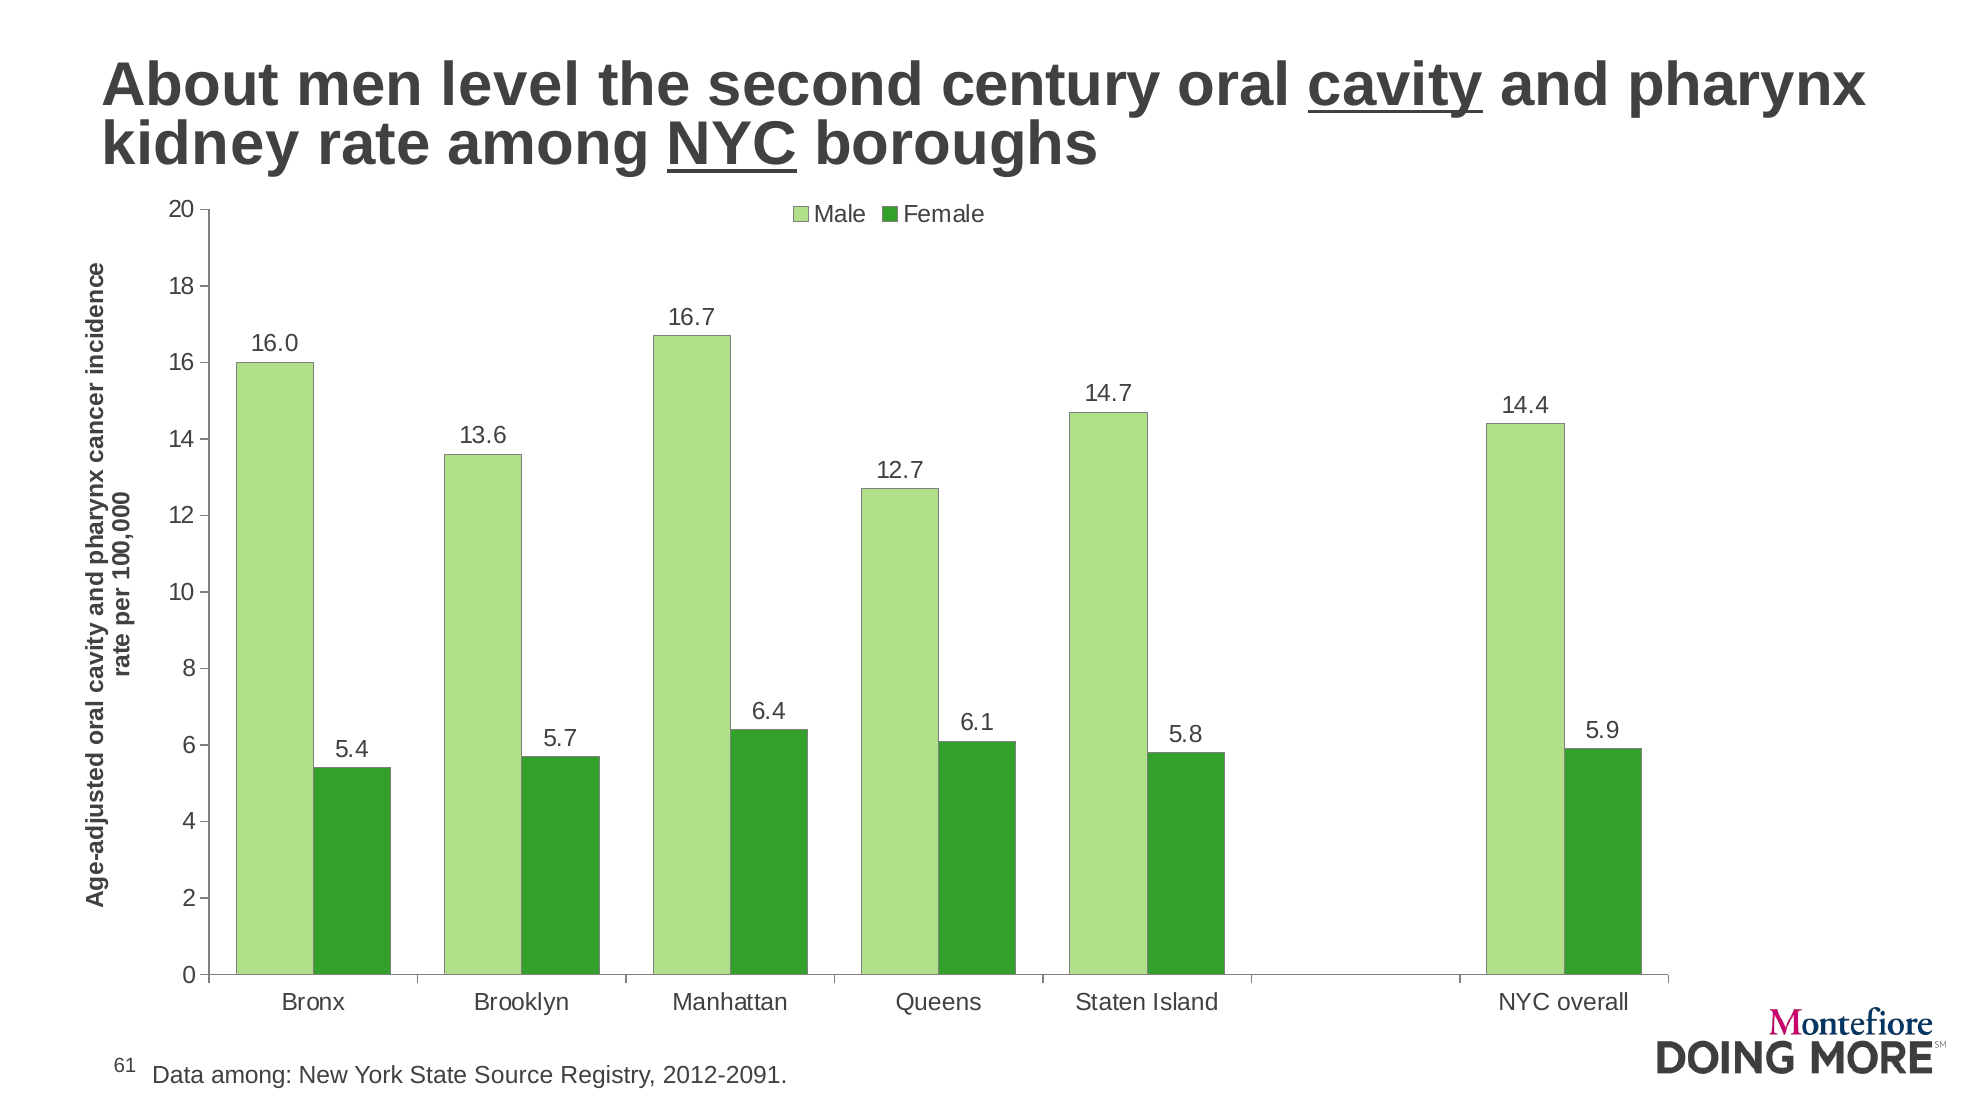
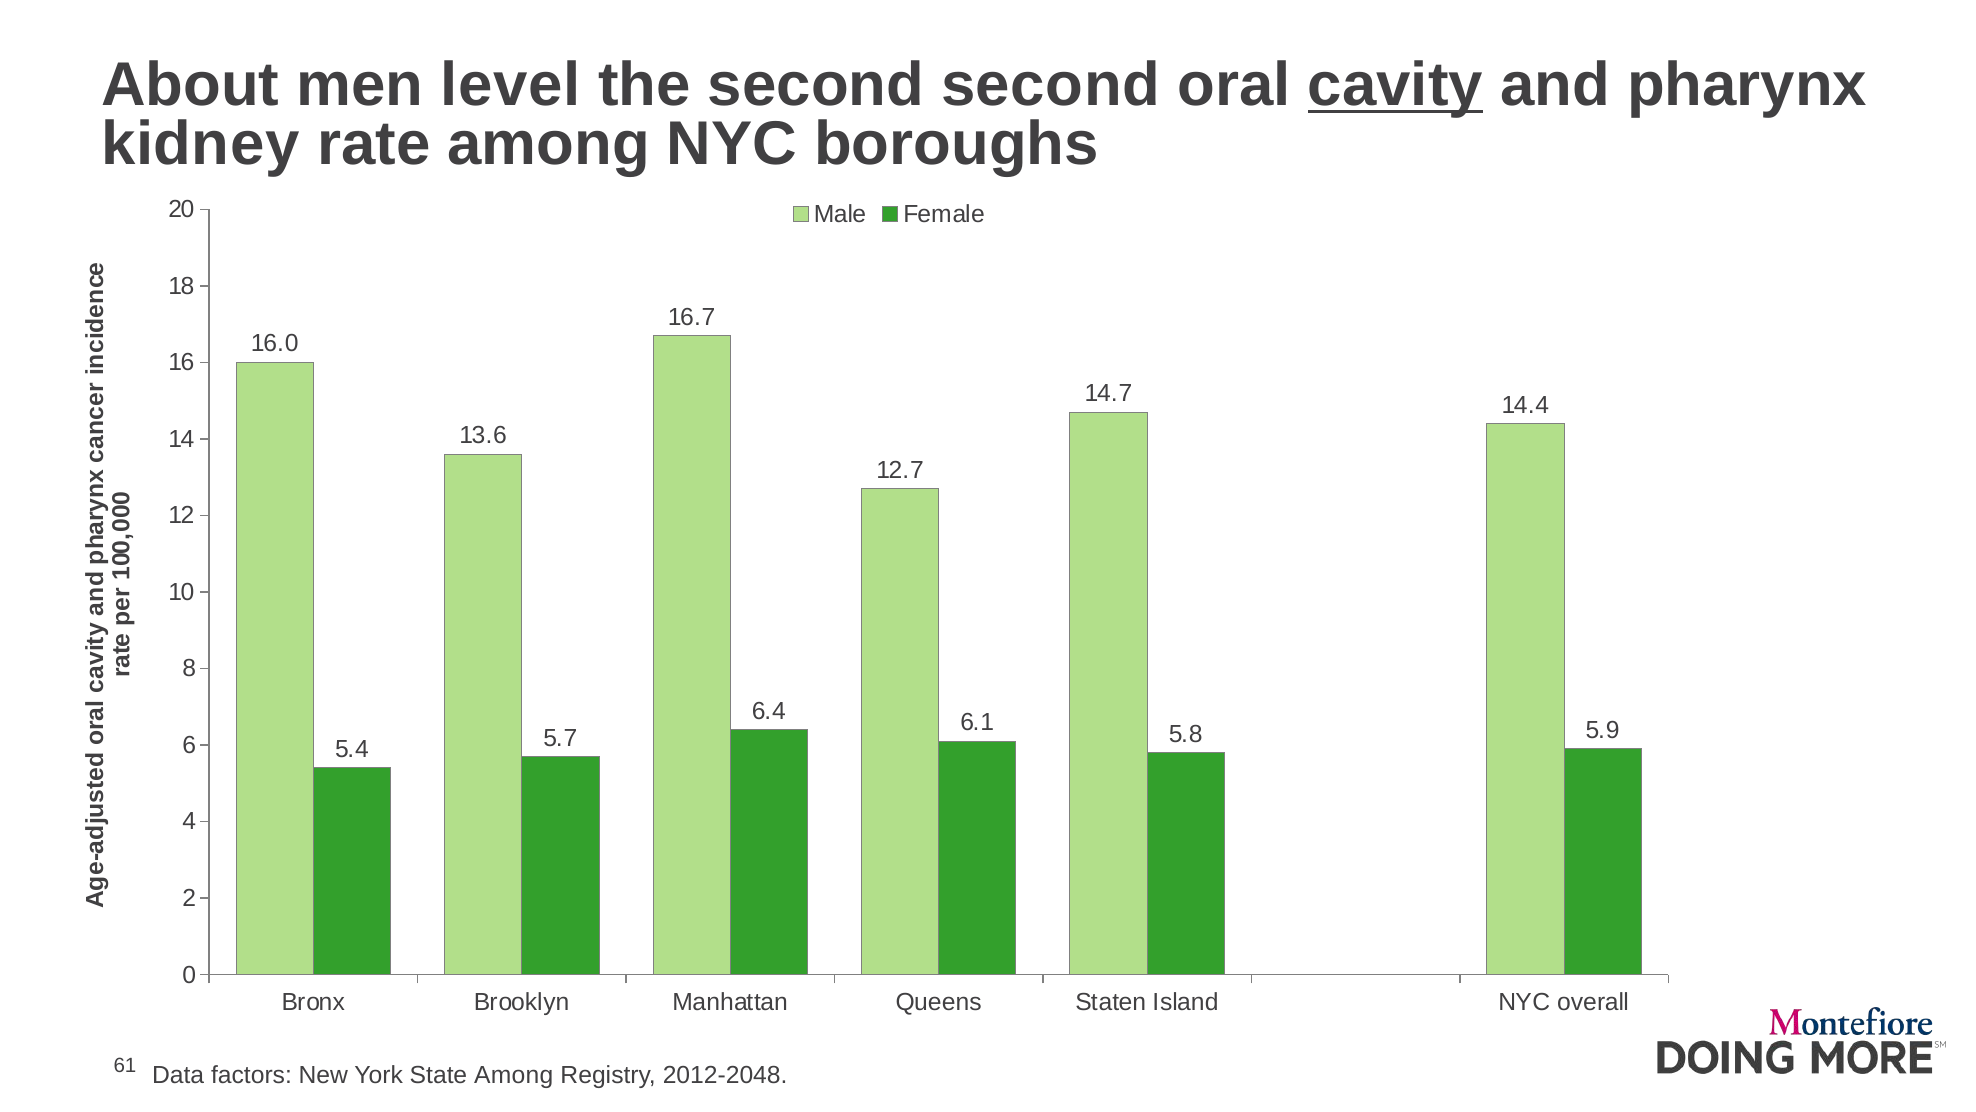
second century: century -> second
NYC at (732, 144) underline: present -> none
Data among: among -> factors
State Source: Source -> Among
2012-2091: 2012-2091 -> 2012-2048
